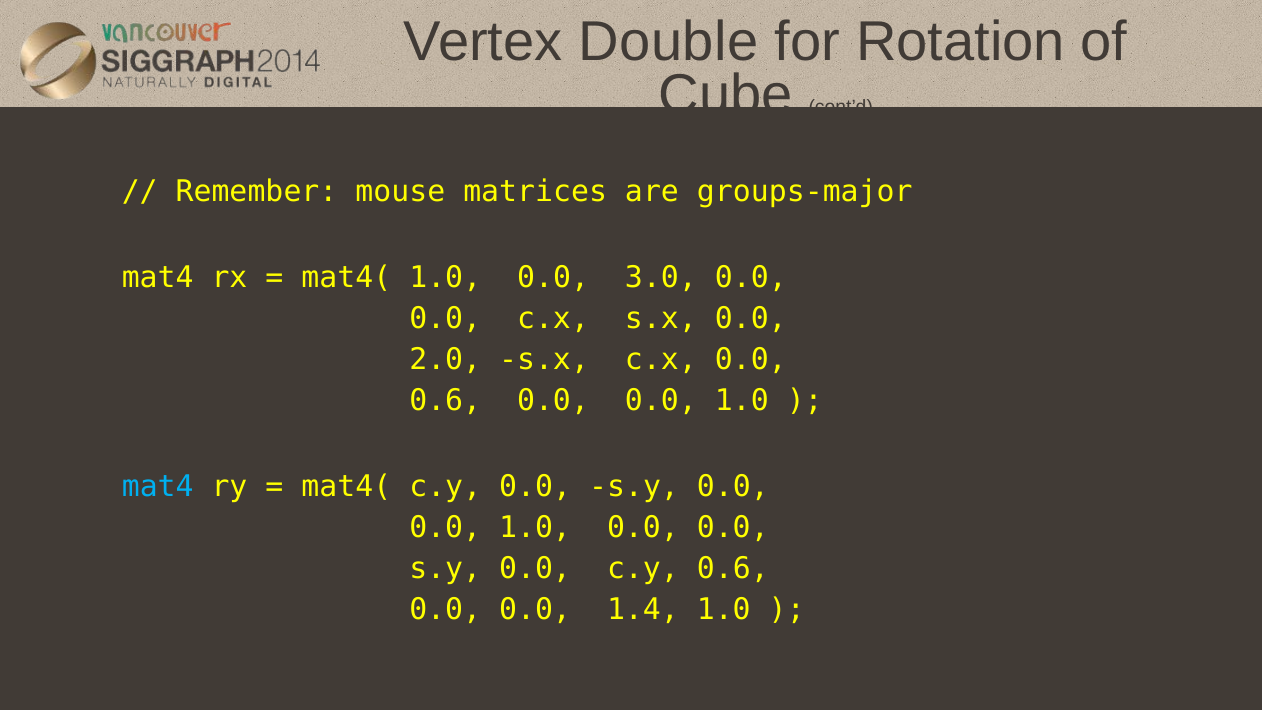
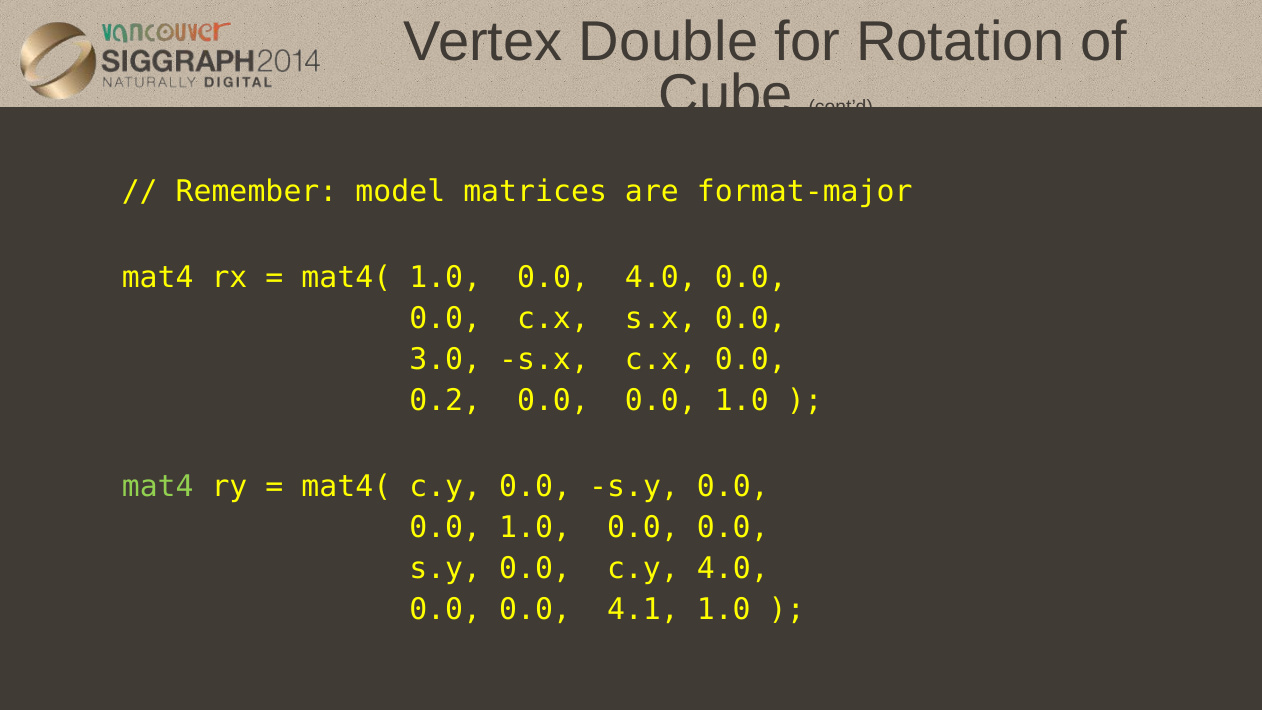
mouse: mouse -> model
groups-major: groups-major -> format-major
0.0 3.0: 3.0 -> 4.0
2.0: 2.0 -> 3.0
0.6 at (445, 401): 0.6 -> 0.2
mat4 at (158, 486) colour: light blue -> light green
c.y 0.6: 0.6 -> 4.0
1.4: 1.4 -> 4.1
